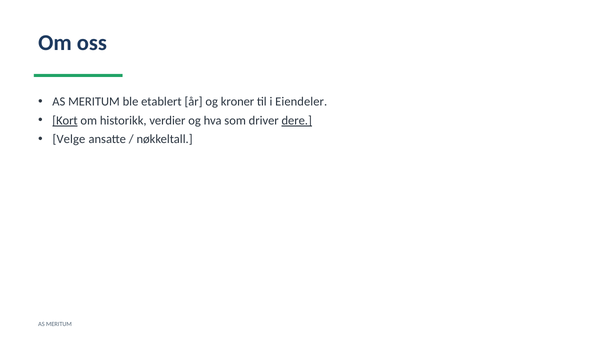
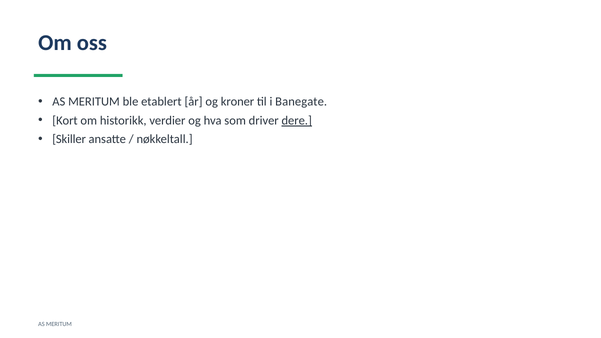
Eiendeler: Eiendeler -> Banegate
Kort underline: present -> none
Velge: Velge -> Skiller
